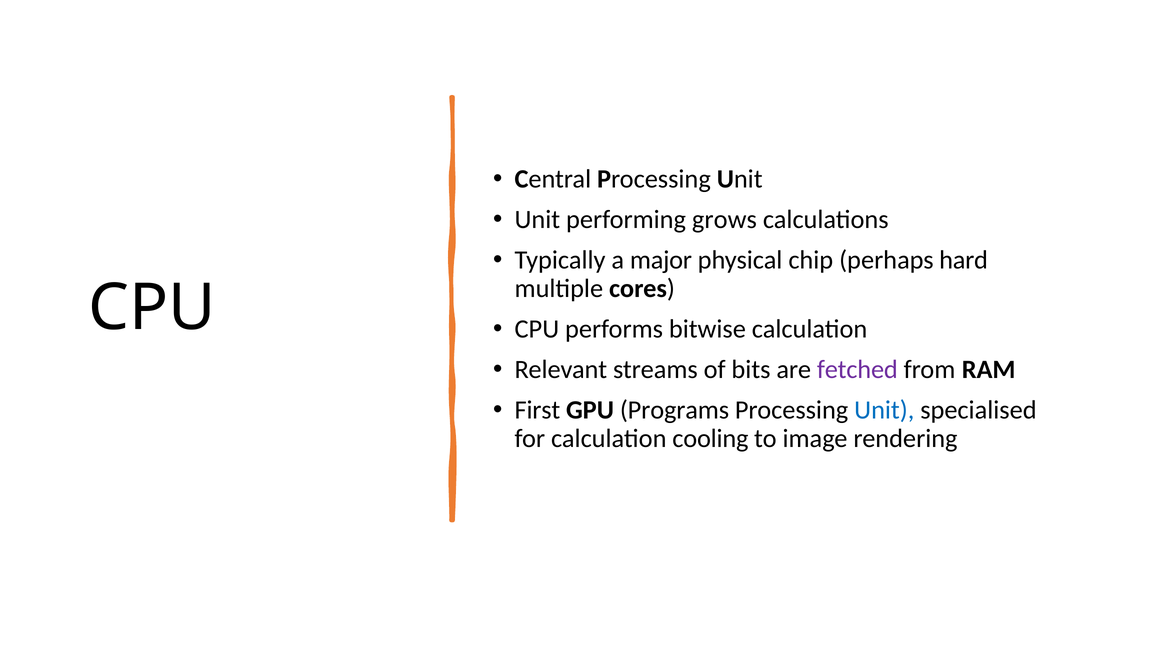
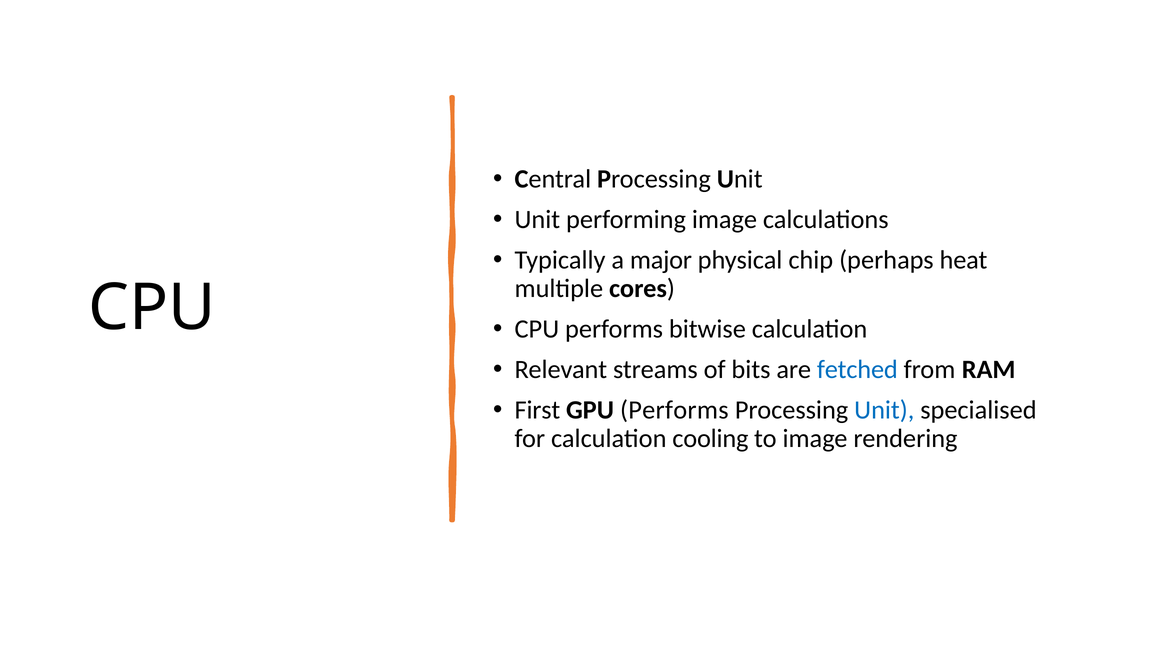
performing grows: grows -> image
hard: hard -> heat
fetched colour: purple -> blue
GPU Programs: Programs -> Performs
